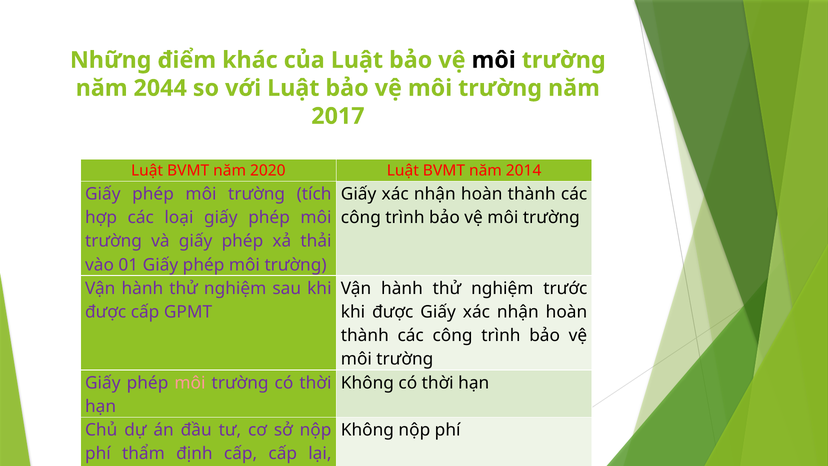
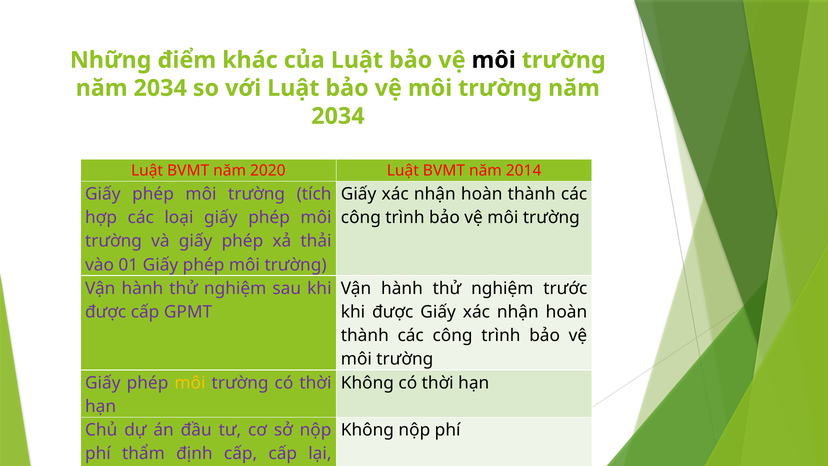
2044 at (160, 88): 2044 -> 2034
2017 at (338, 116): 2017 -> 2034
môi at (190, 383) colour: pink -> yellow
